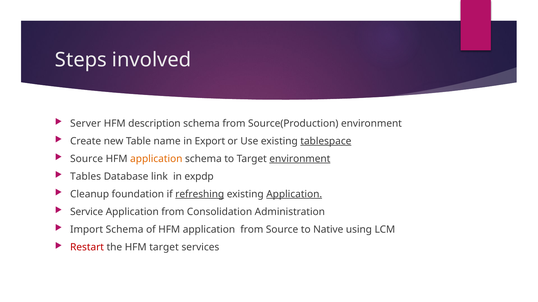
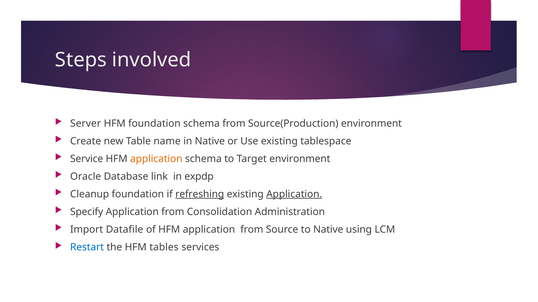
HFM description: description -> foundation
in Export: Export -> Native
tablespace underline: present -> none
Source at (87, 159): Source -> Service
environment at (300, 159) underline: present -> none
Tables: Tables -> Oracle
Service: Service -> Specify
Import Schema: Schema -> Datafile
Restart colour: red -> blue
HFM target: target -> tables
